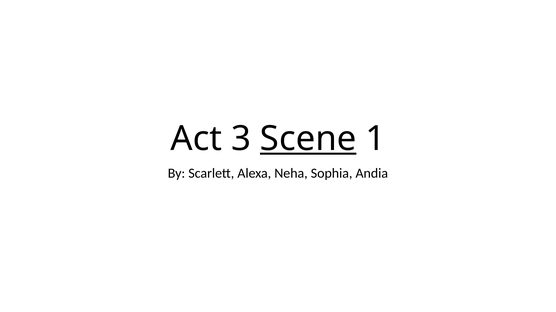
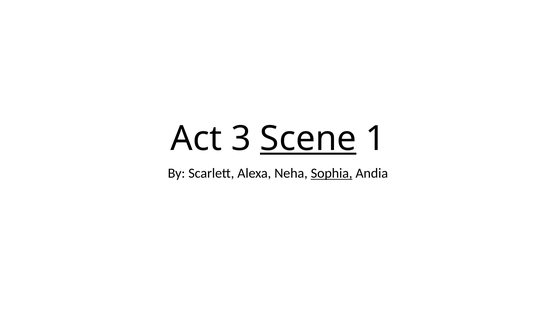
Sophia underline: none -> present
